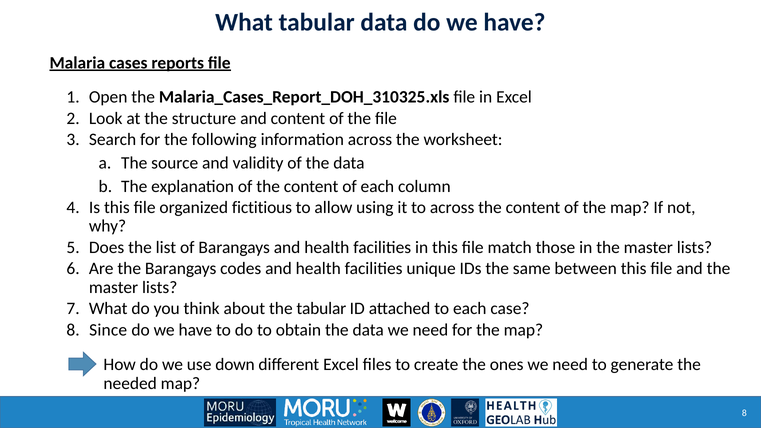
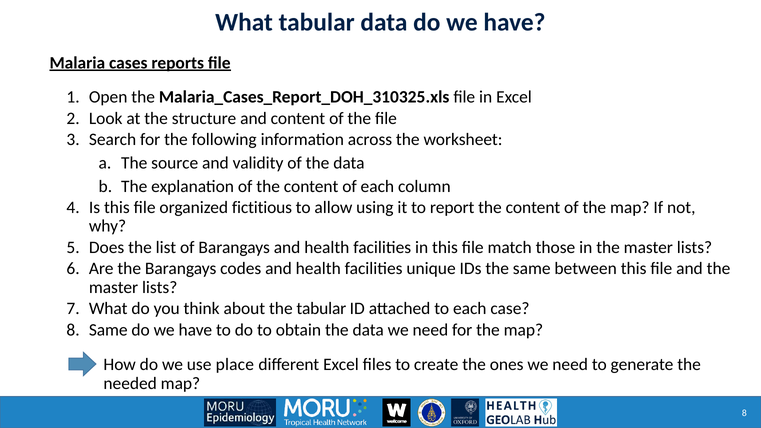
to across: across -> report
Since at (108, 330): Since -> Same
down: down -> place
